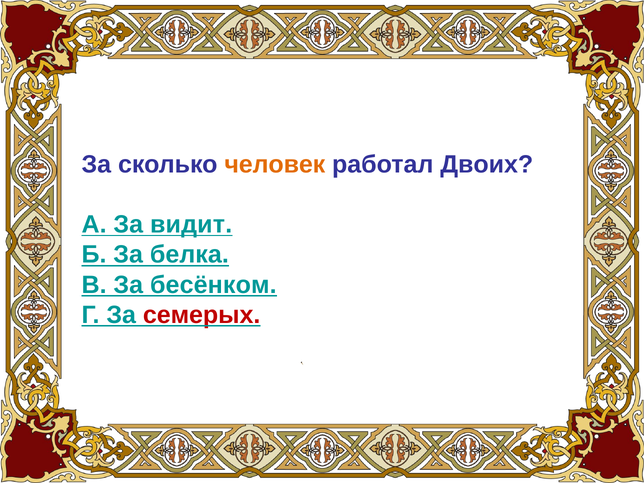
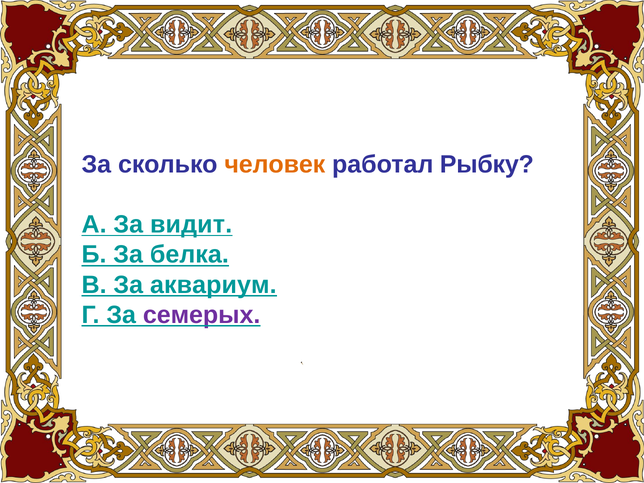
Двоих: Двоих -> Рыбку
бесёнком: бесёнком -> аквариум
семерых colour: red -> purple
